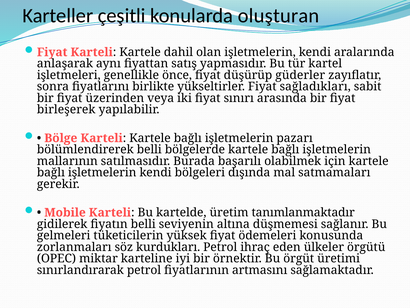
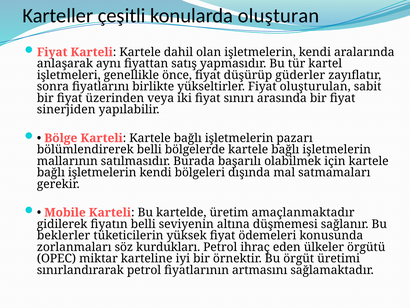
sağladıkları: sağladıkları -> oluşturulan
birleşerek: birleşerek -> sinerjiden
tanımlanmaktadır: tanımlanmaktadır -> amaçlanmaktadır
gelmeleri: gelmeleri -> beklerler
